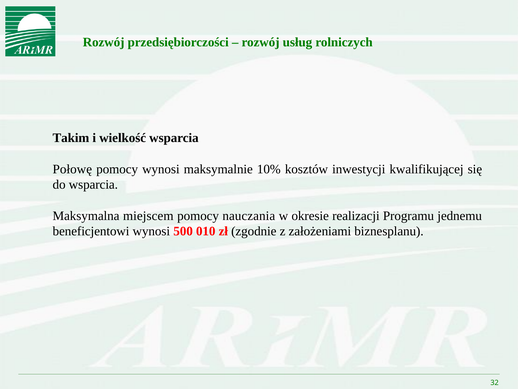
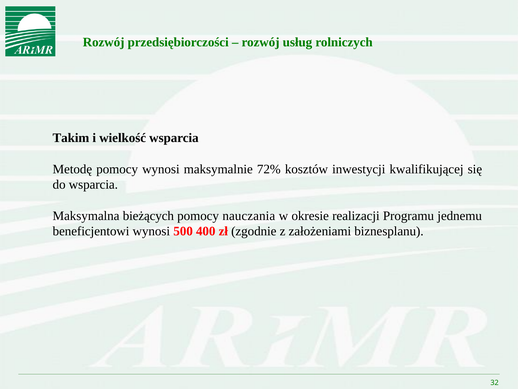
Połowę: Połowę -> Metodę
10%: 10% -> 72%
miejscem: miejscem -> bieżących
010: 010 -> 400
